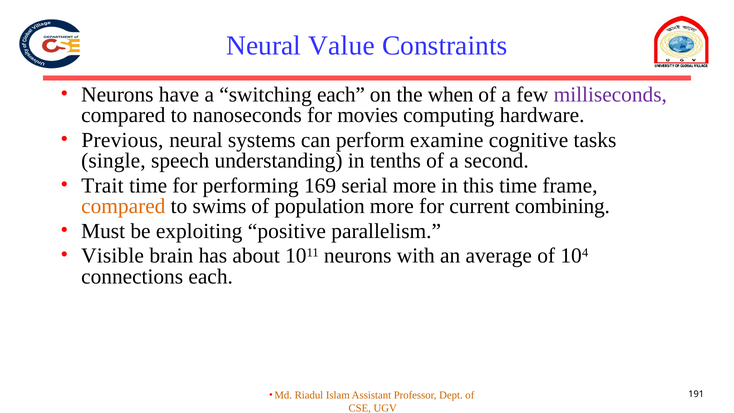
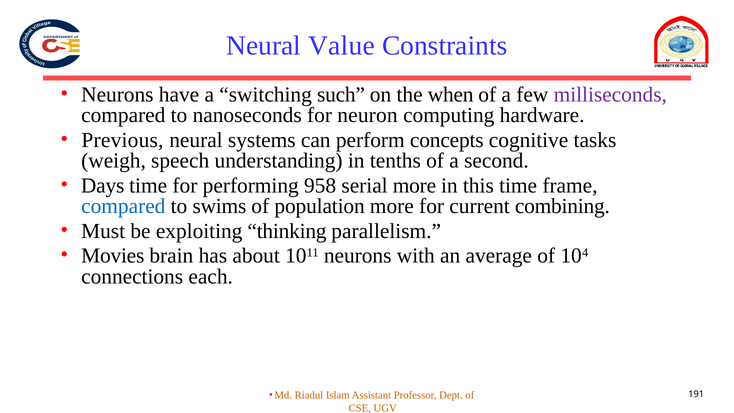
switching each: each -> such
movies: movies -> neuron
examine: examine -> concepts
single: single -> weigh
Trait: Trait -> Days
169: 169 -> 958
compared at (123, 206) colour: orange -> blue
positive: positive -> thinking
Visible: Visible -> Movies
